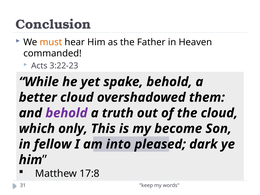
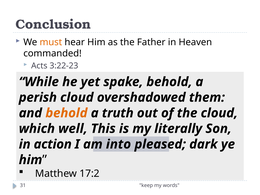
better: better -> perish
behold at (66, 113) colour: purple -> orange
only: only -> well
become: become -> literally
fellow: fellow -> action
17:8: 17:8 -> 17:2
